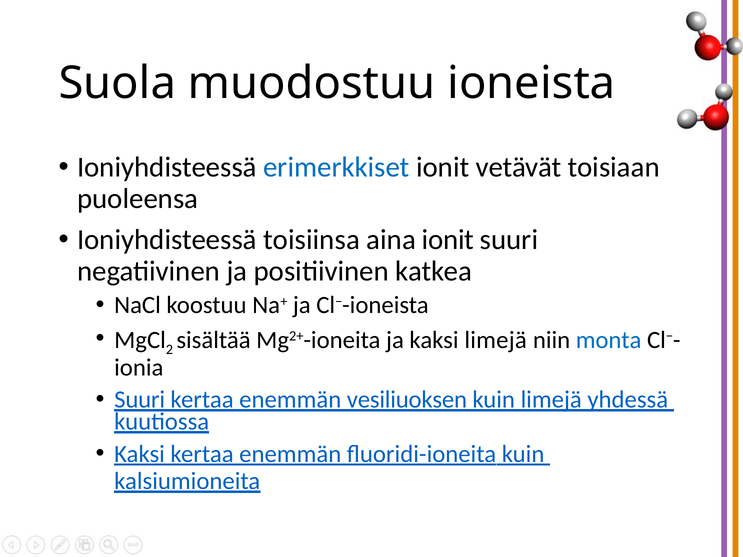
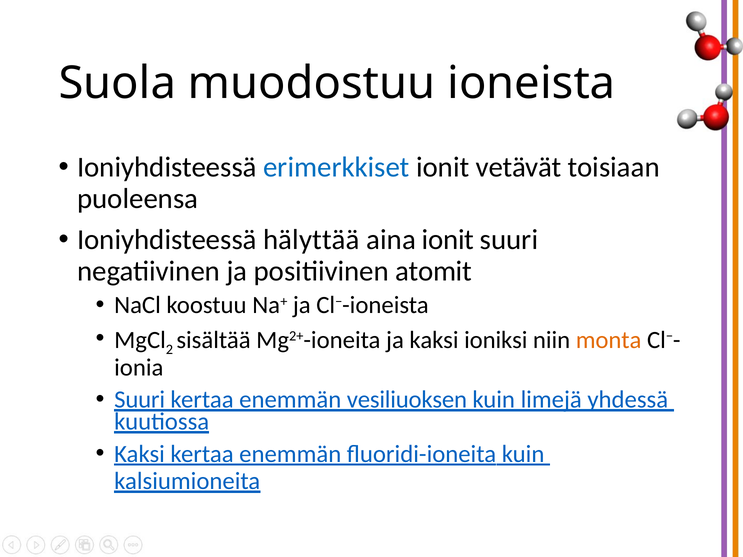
toisiinsa: toisiinsa -> hälyttää
katkea: katkea -> atomit
kaksi limejä: limejä -> ioniksi
monta colour: blue -> orange
